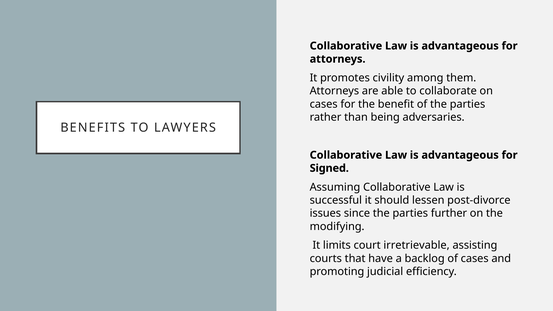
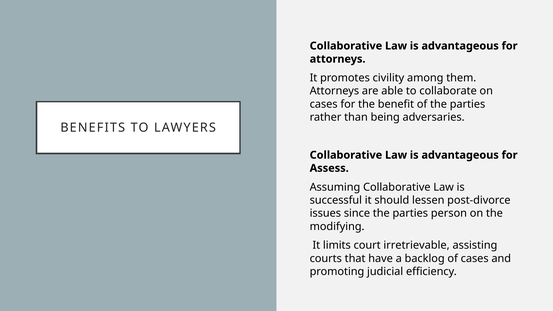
Signed: Signed -> Assess
further: further -> person
